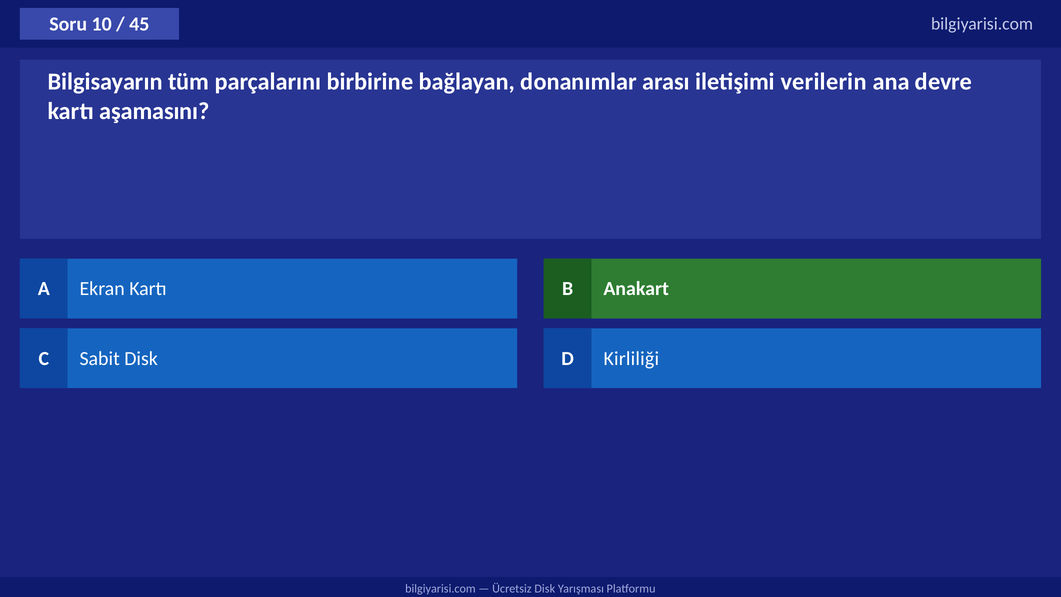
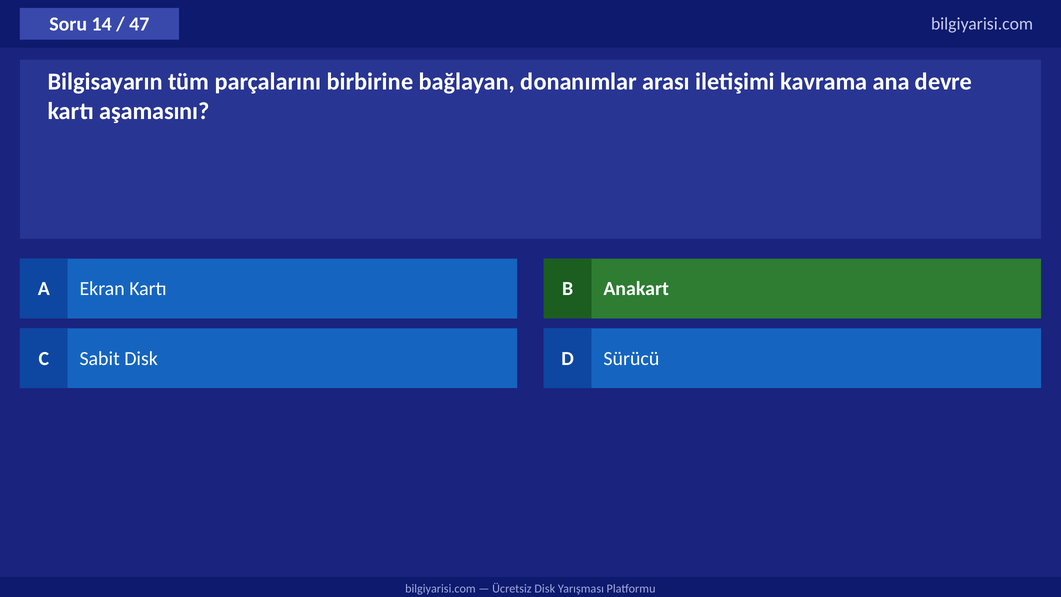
10: 10 -> 14
45: 45 -> 47
verilerin: verilerin -> kavrama
Kirliliği: Kirliliği -> Sürücü
